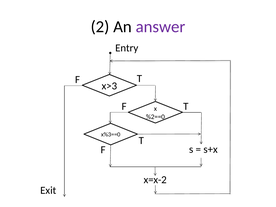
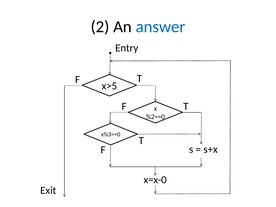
answer colour: purple -> blue
x>3: x>3 -> x>5
x=x-2: x=x-2 -> x=x-0
